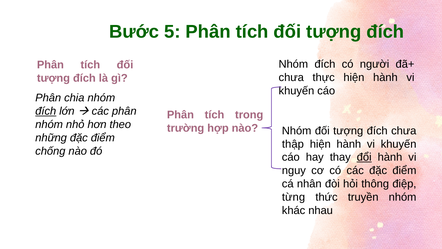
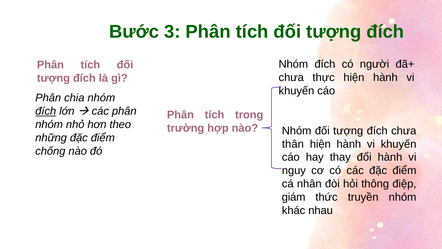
5: 5 -> 3
thập: thập -> thân
đổi underline: present -> none
từng: từng -> giám
